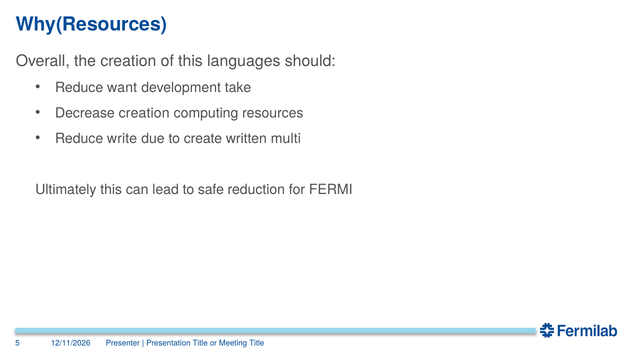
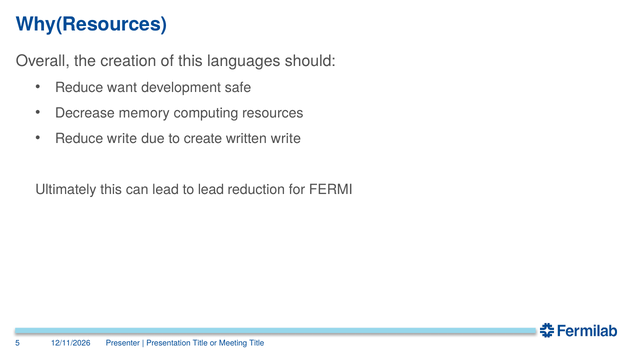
take: take -> safe
Decrease creation: creation -> memory
written multi: multi -> write
to safe: safe -> lead
